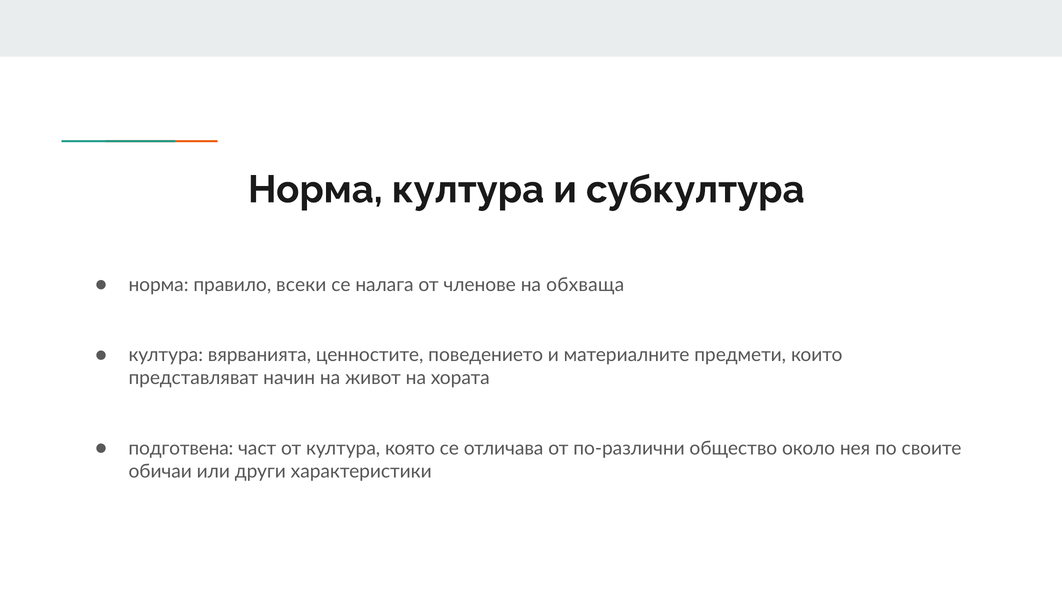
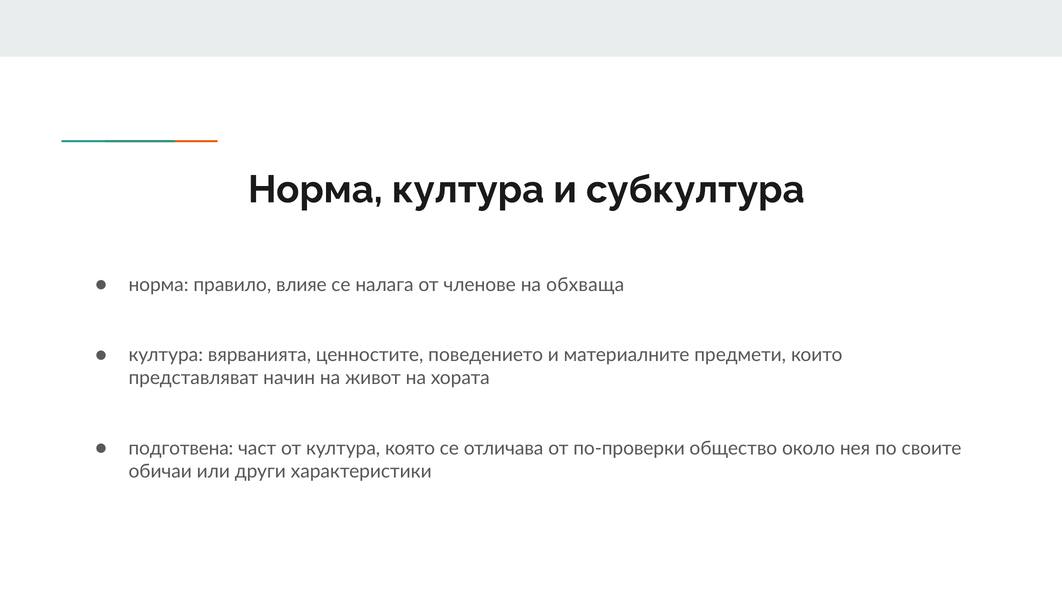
всеки: всеки -> влияе
по-различни: по-различни -> по-проверки
